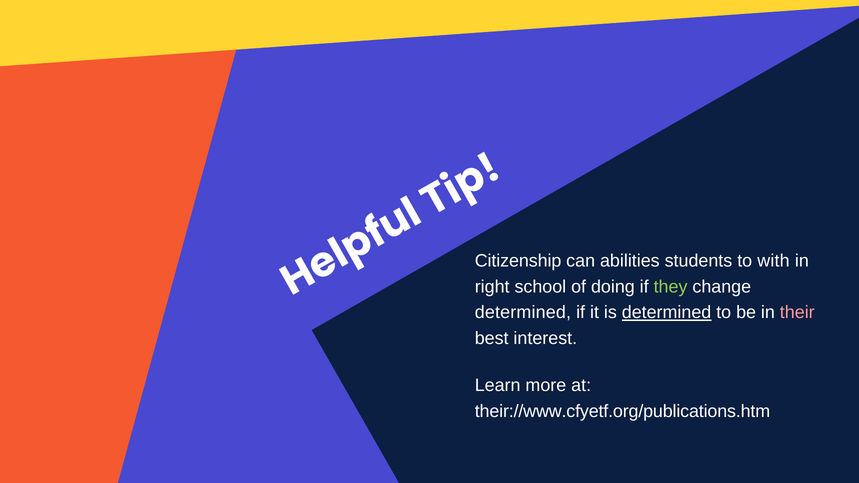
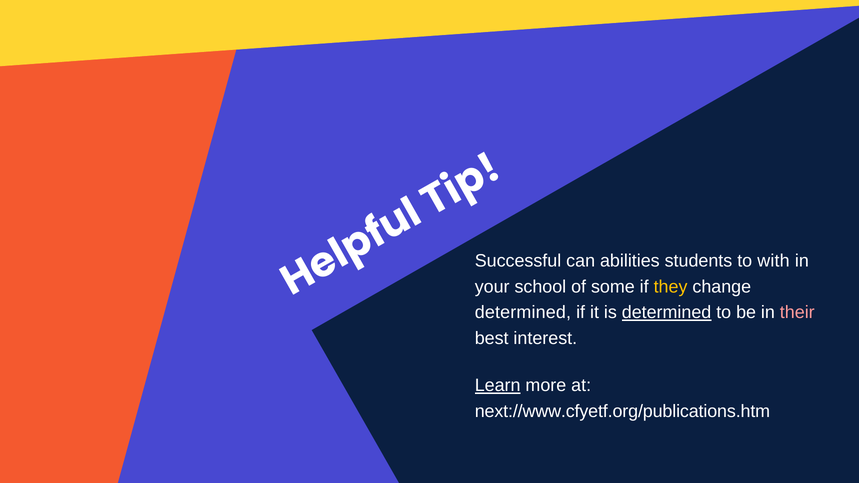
Citizenship: Citizenship -> Successful
right: right -> your
doing: doing -> some
they colour: light green -> yellow
Learn underline: none -> present
their://www.cfyetf.org/publications.htm: their://www.cfyetf.org/publications.htm -> next://www.cfyetf.org/publications.htm
